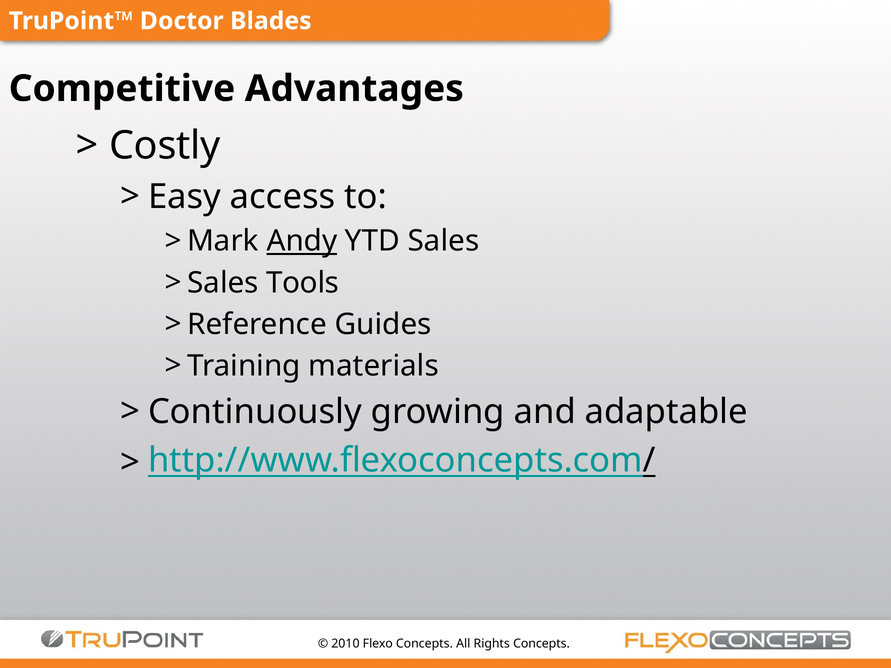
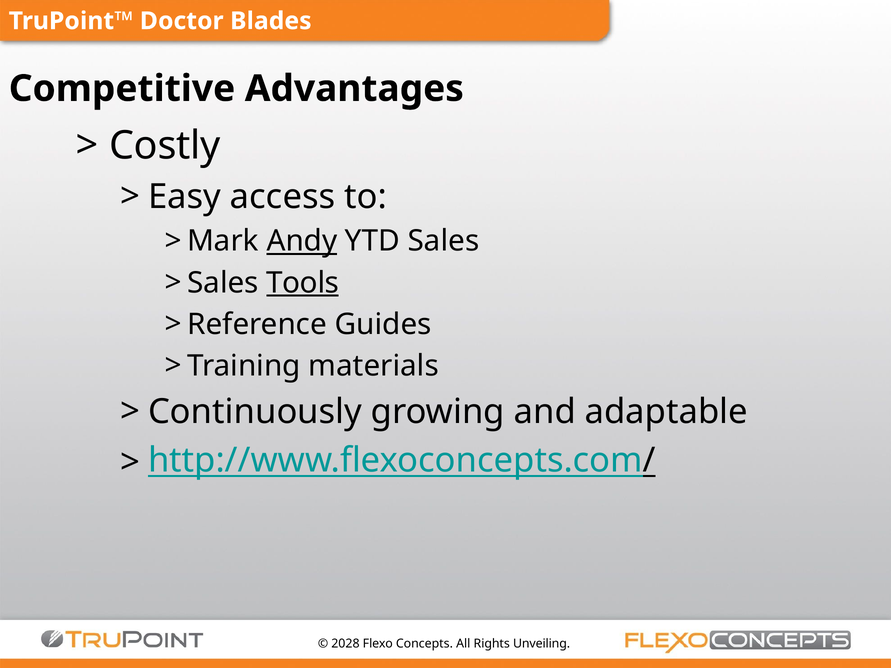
Tools underline: none -> present
2010: 2010 -> 2028
Rights Concepts: Concepts -> Unveiling
